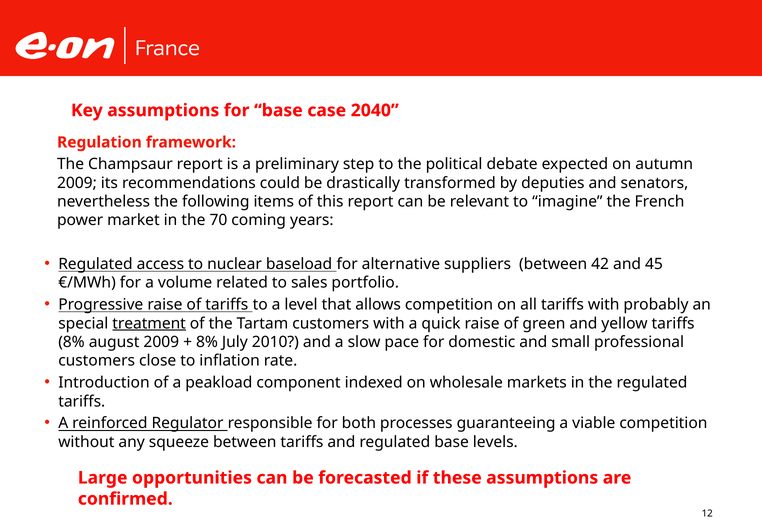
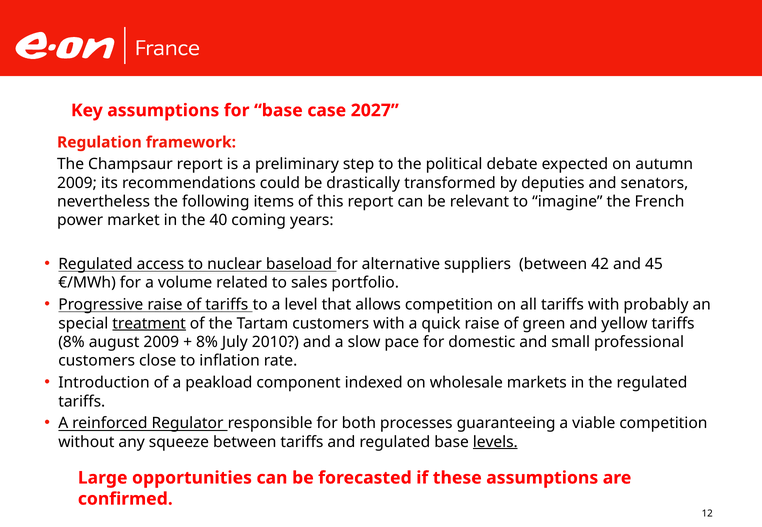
2040: 2040 -> 2027
70: 70 -> 40
levels underline: none -> present
